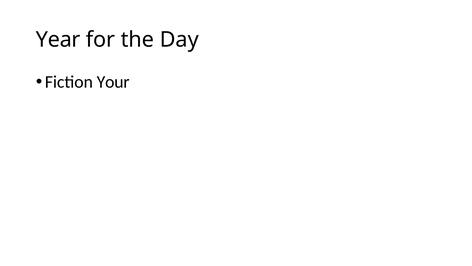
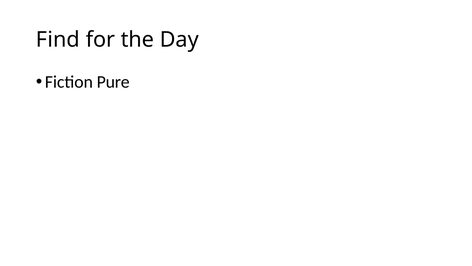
Year: Year -> Find
Your: Your -> Pure
